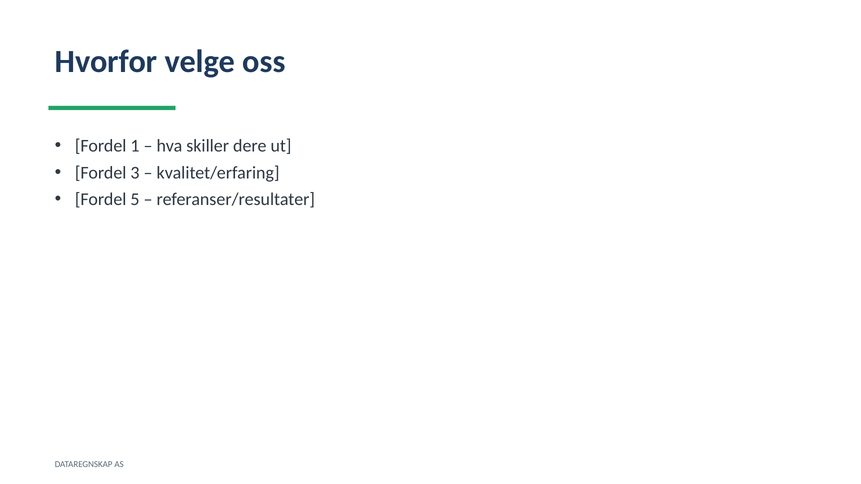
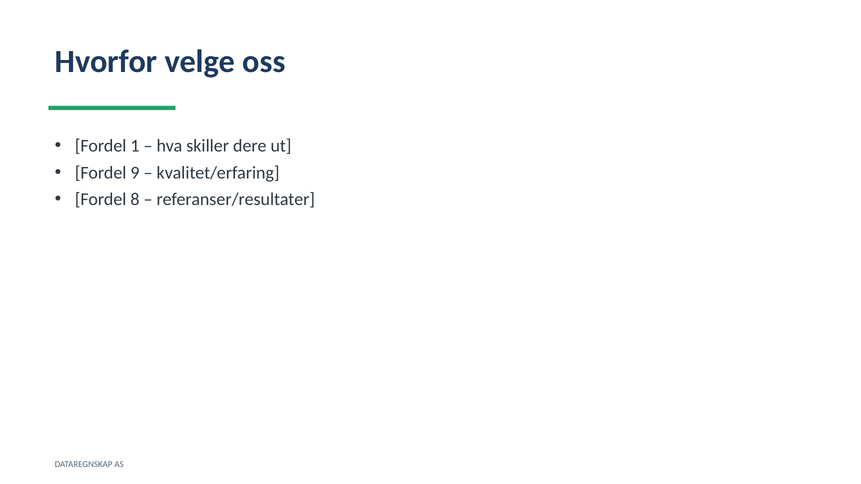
3: 3 -> 9
5: 5 -> 8
